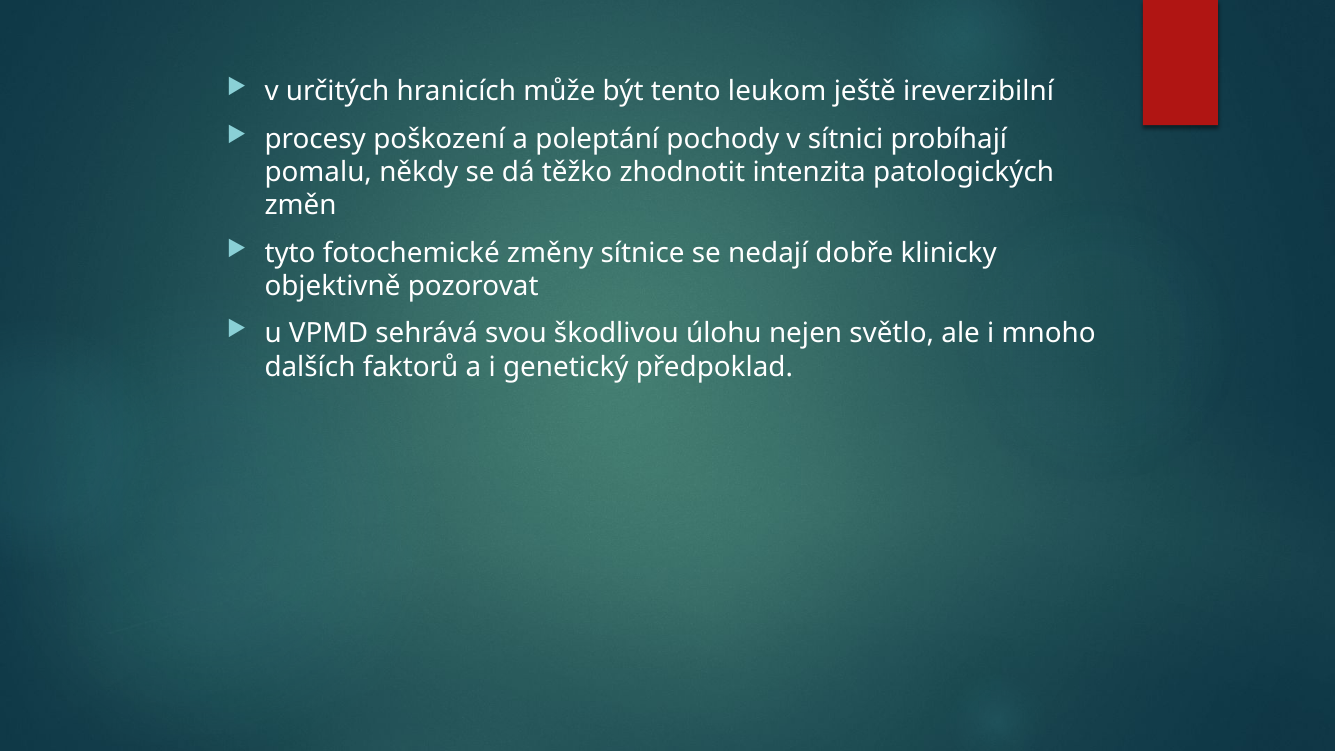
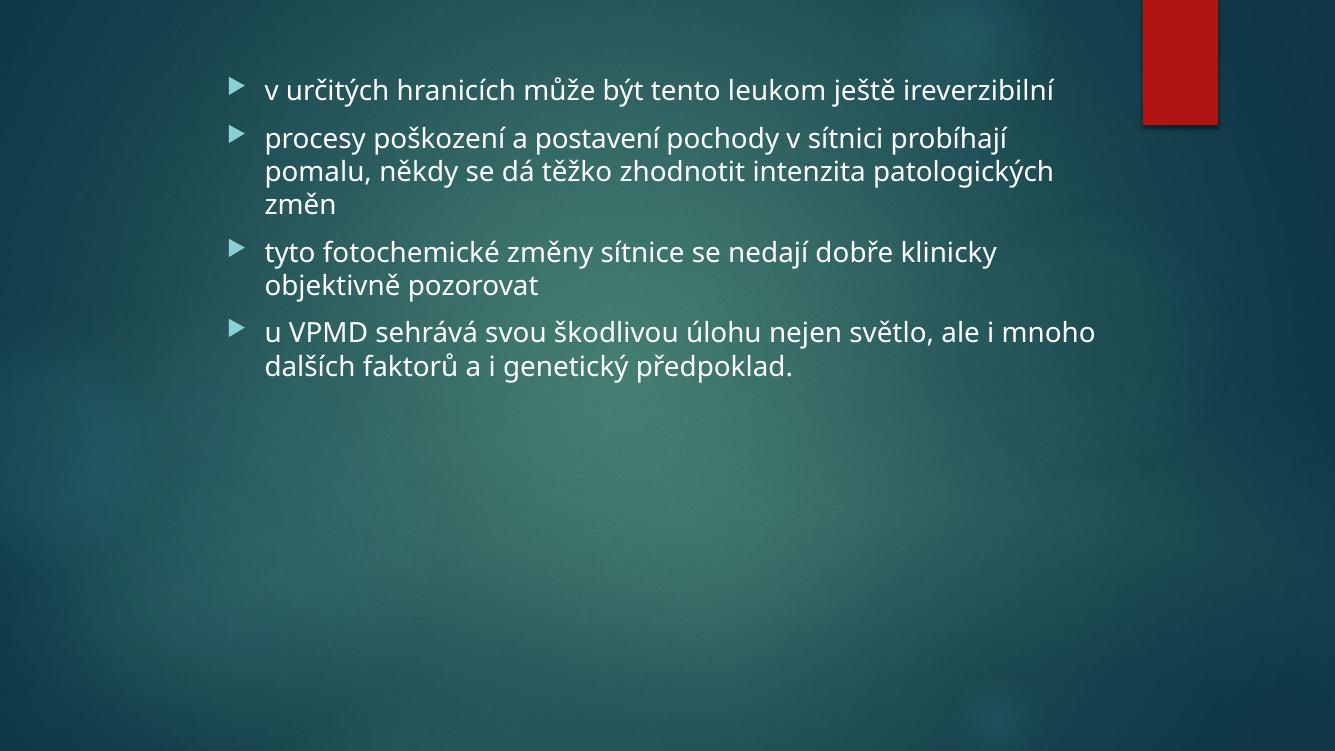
poleptání: poleptání -> postavení
